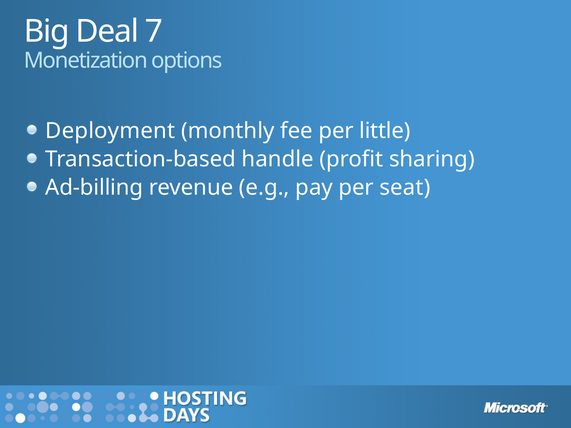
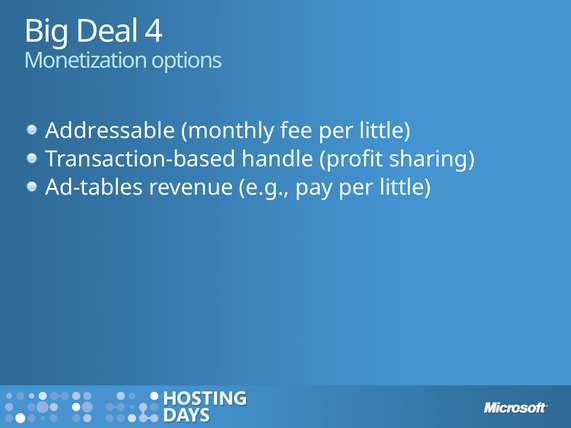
7: 7 -> 4
Deployment: Deployment -> Addressable
Ad-billing: Ad-billing -> Ad-tables
pay per seat: seat -> little
